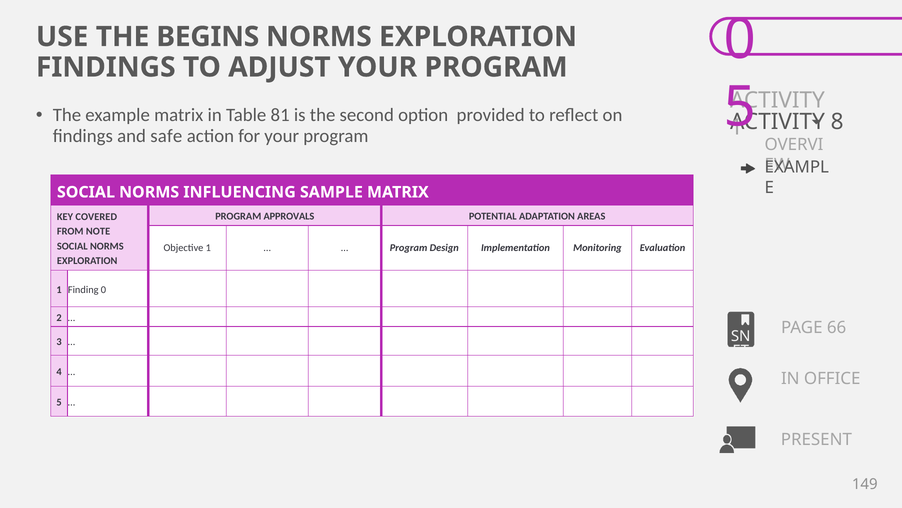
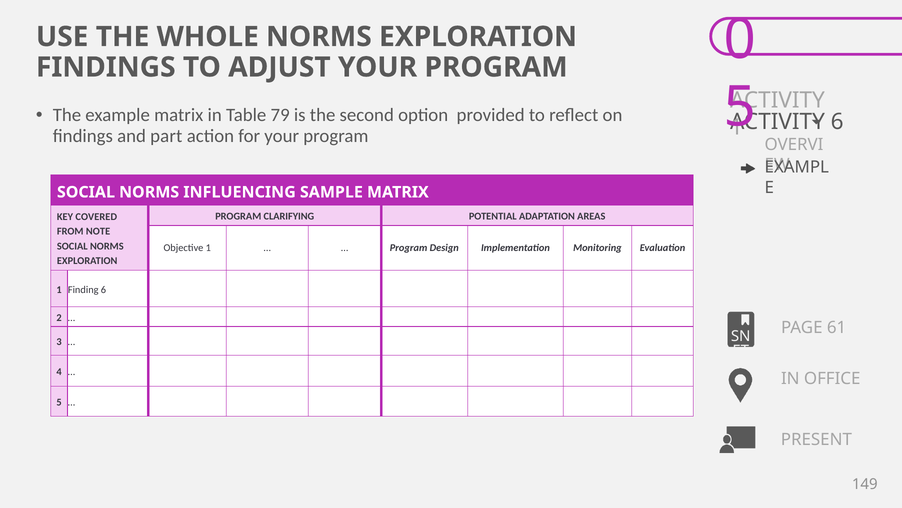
BEGINS: BEGINS -> WHOLE
81: 81 -> 79
8 at (837, 122): 8 -> 6
safe: safe -> part
APPROVALS: APPROVALS -> CLARIFYING
Finding 0: 0 -> 6
66: 66 -> 61
